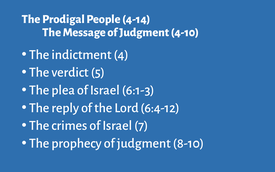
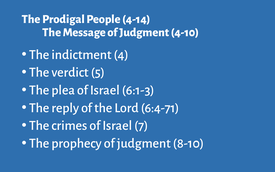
6:4-12: 6:4-12 -> 6:4-71
